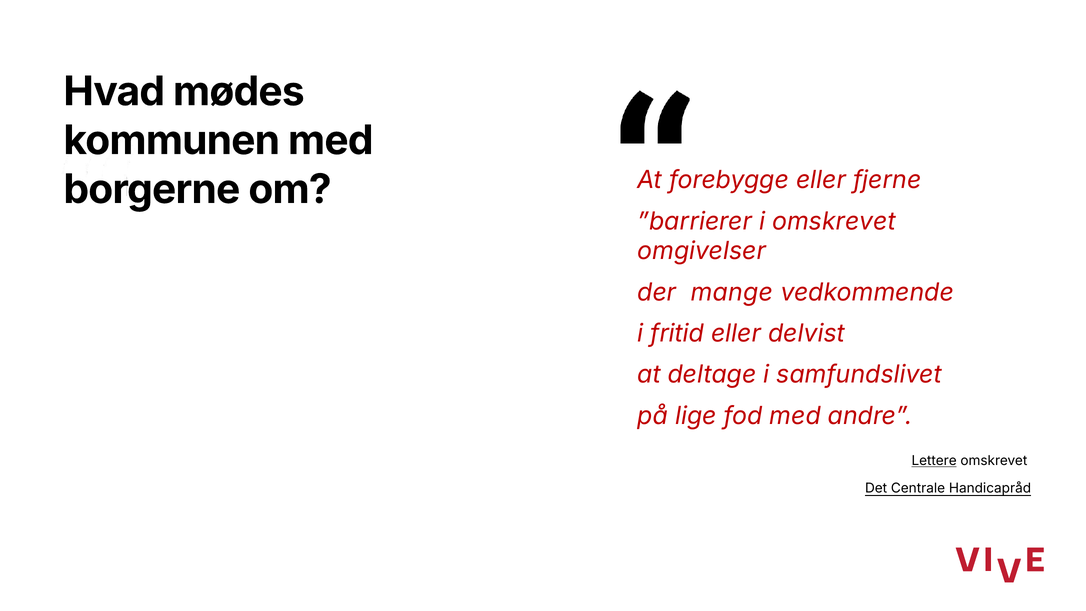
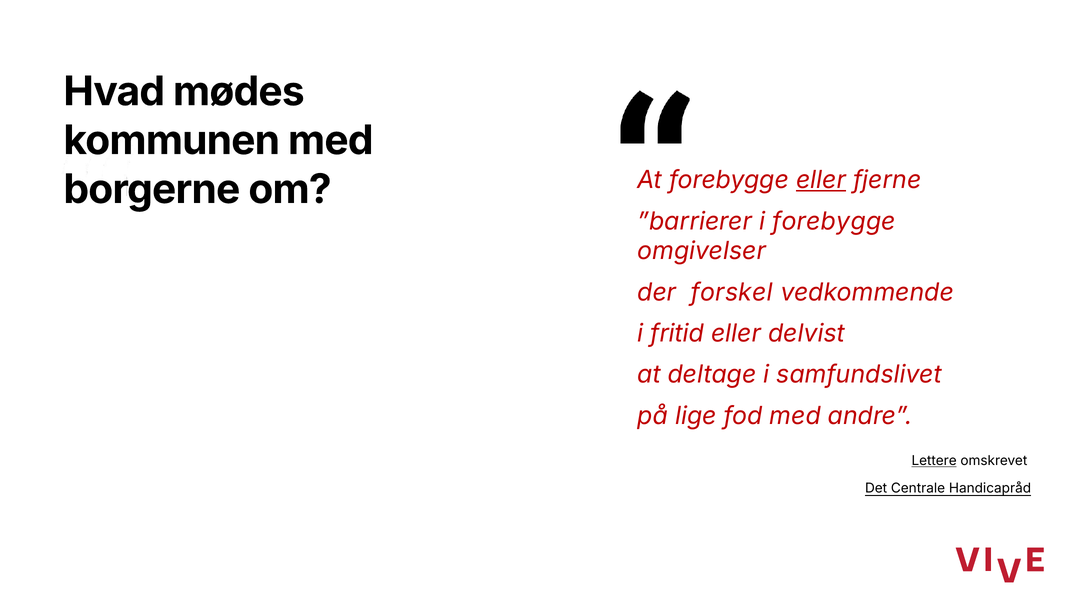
eller at (821, 180) underline: none -> present
i omskrevet: omskrevet -> forebygge
mange: mange -> forskel
